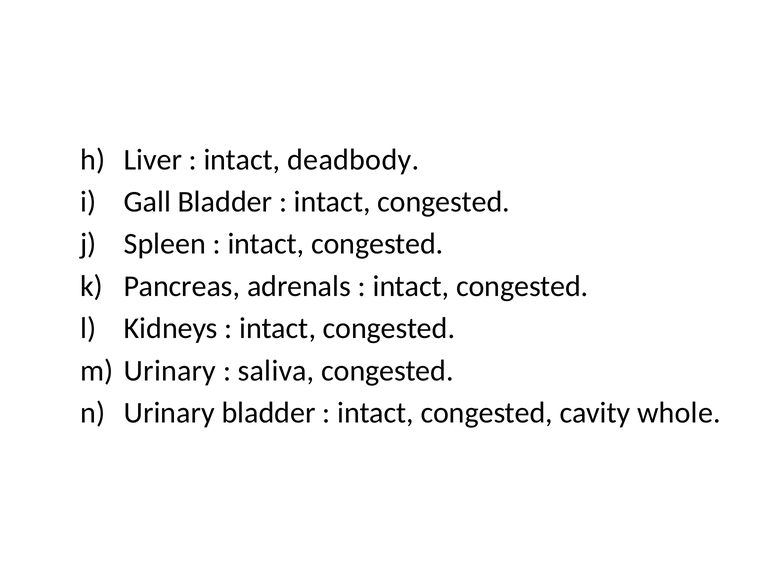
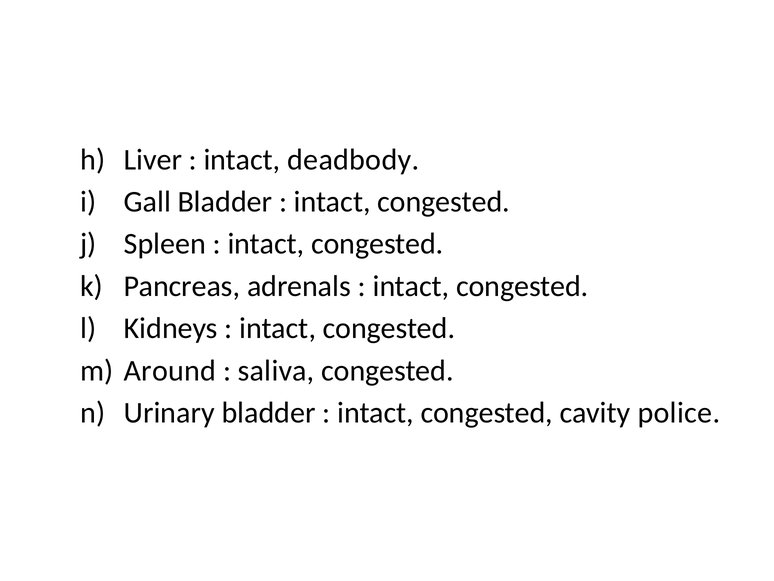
Urinary at (170, 370): Urinary -> Around
whole: whole -> police
